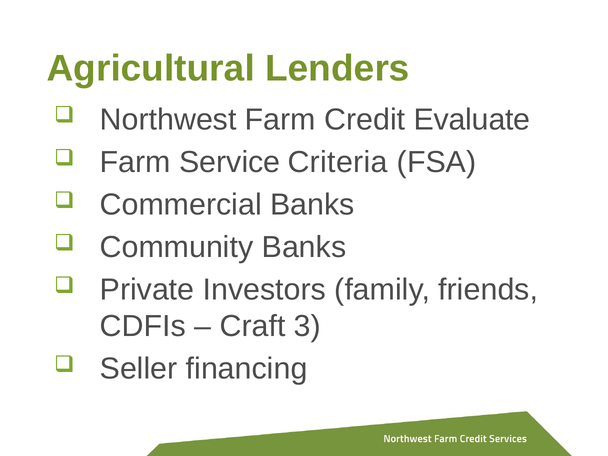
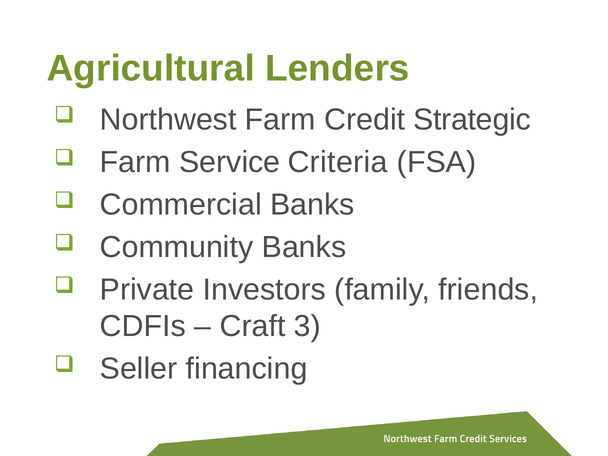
Evaluate: Evaluate -> Strategic
